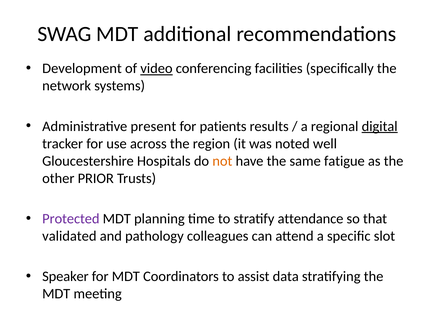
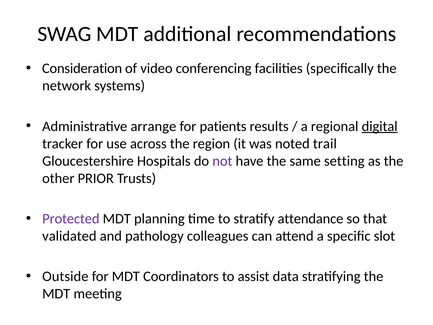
Development: Development -> Consideration
video underline: present -> none
present: present -> arrange
well: well -> trail
not colour: orange -> purple
fatigue: fatigue -> setting
Speaker: Speaker -> Outside
